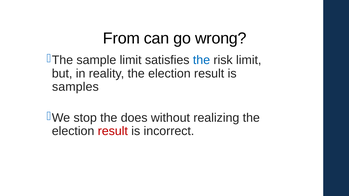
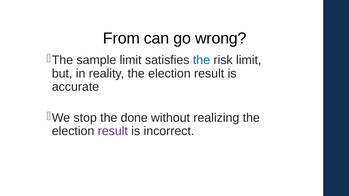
samples: samples -> accurate
does: does -> done
result at (113, 131) colour: red -> purple
